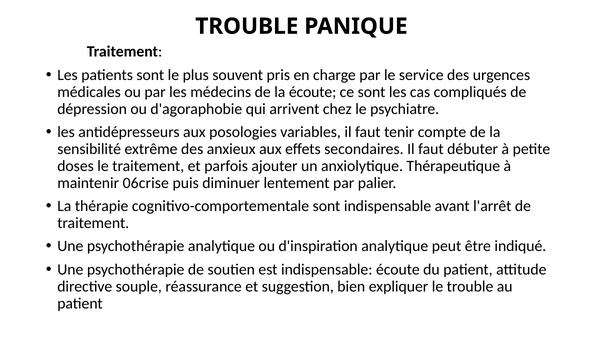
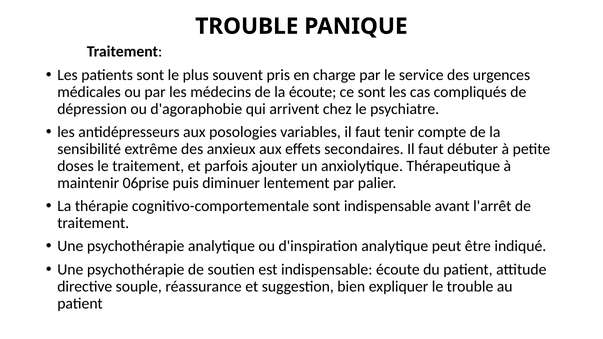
06crise: 06crise -> 06prise
